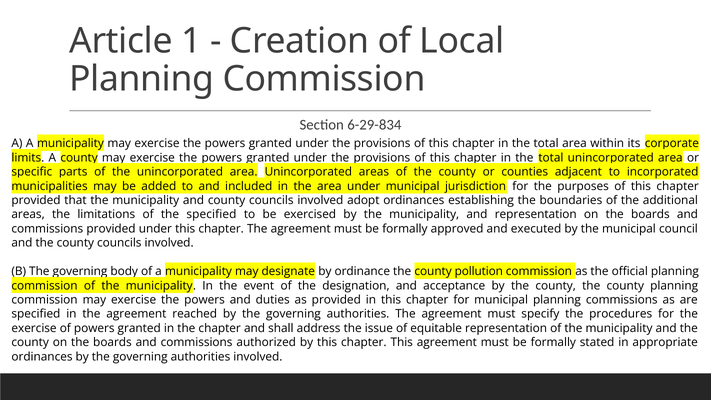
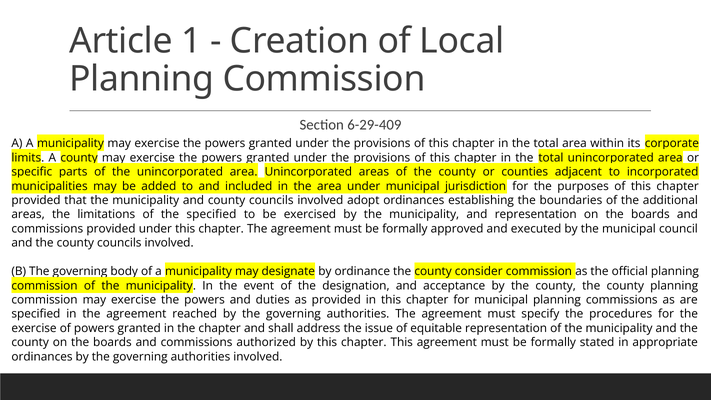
6-29-834: 6-29-834 -> 6-29-409
pollution: pollution -> consider
